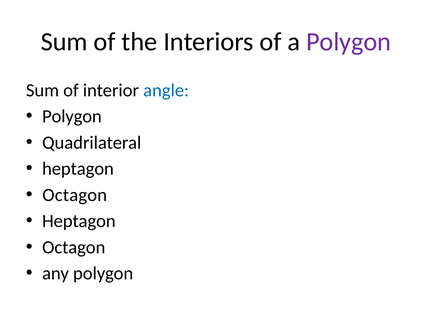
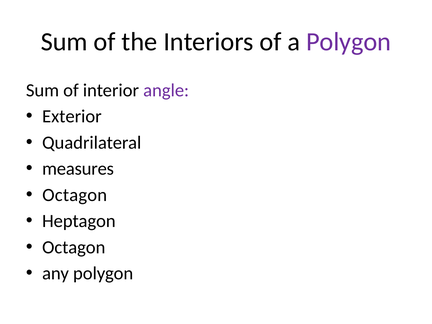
angle colour: blue -> purple
Polygon at (72, 116): Polygon -> Exterior
heptagon at (78, 169): heptagon -> measures
